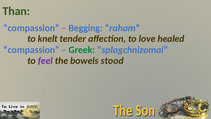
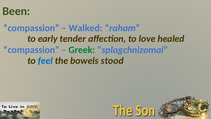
Than: Than -> Been
Begging: Begging -> Walked
knelt: knelt -> early
feel colour: purple -> blue
